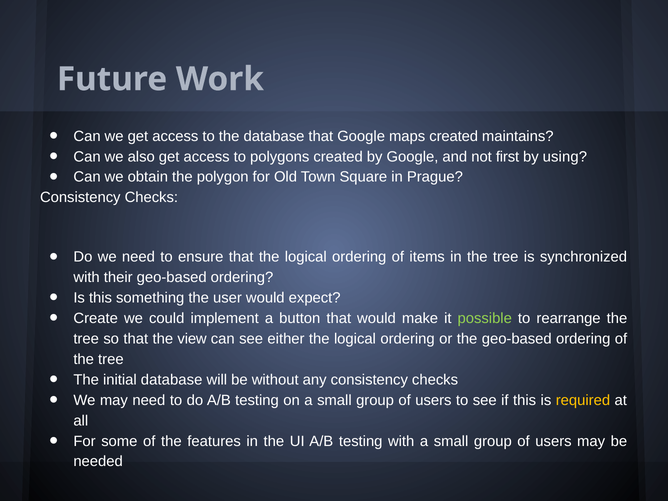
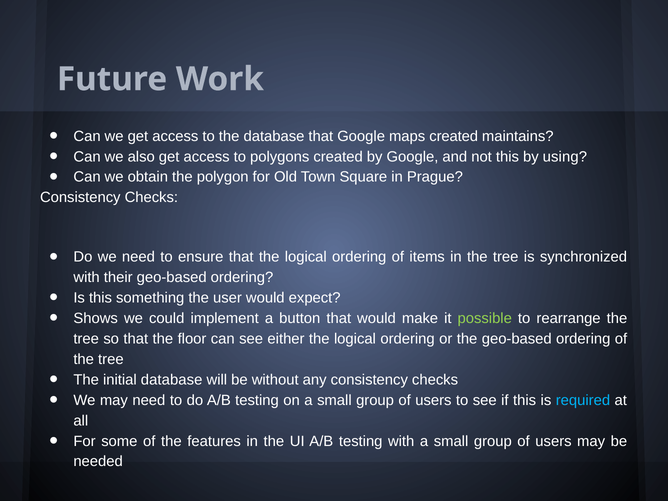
not first: first -> this
Create: Create -> Shows
view: view -> floor
required colour: yellow -> light blue
